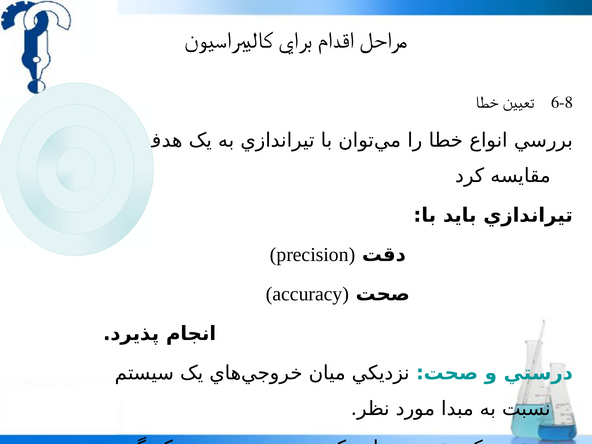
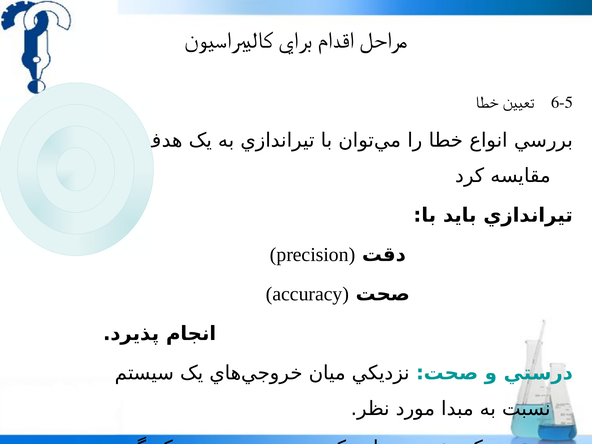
6-8: 6-8 -> 6-5
